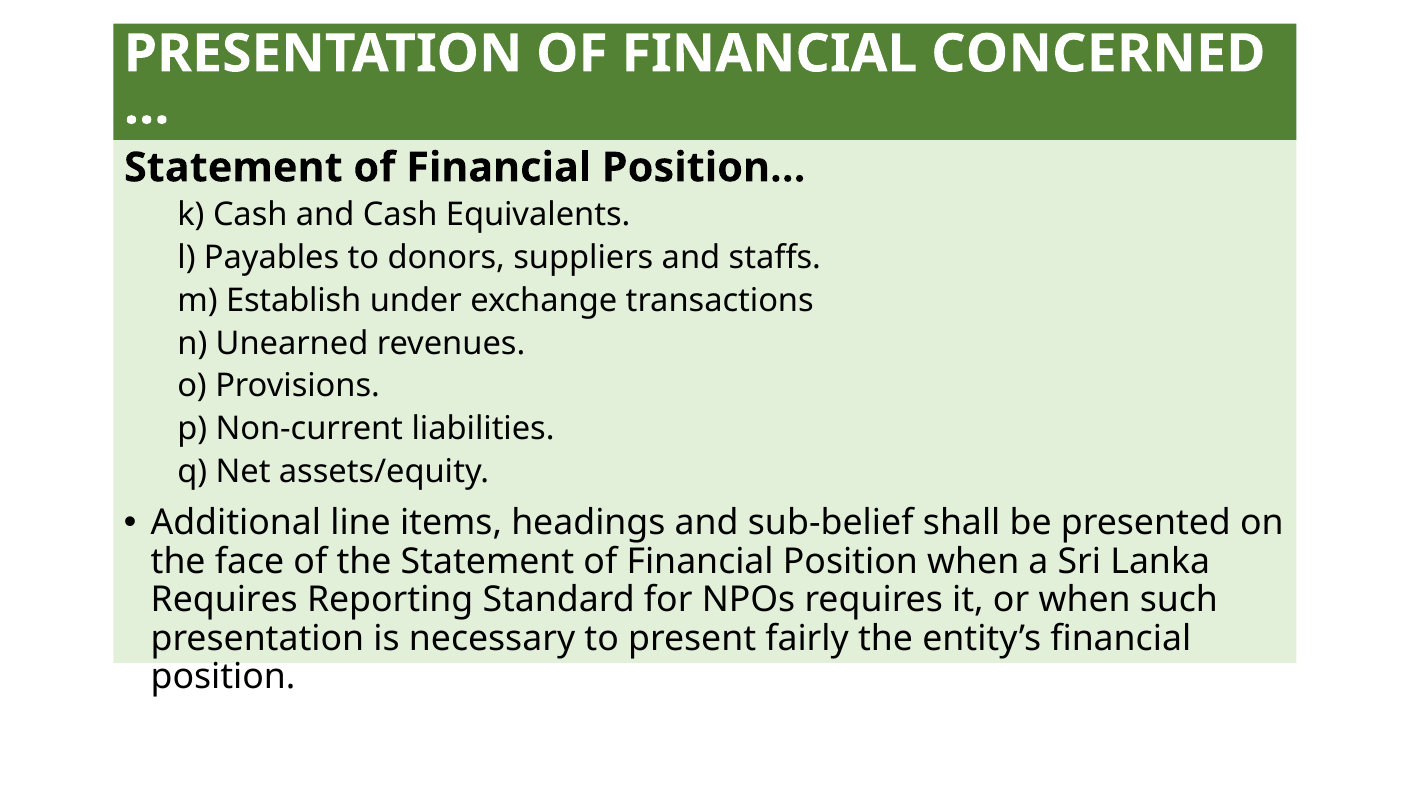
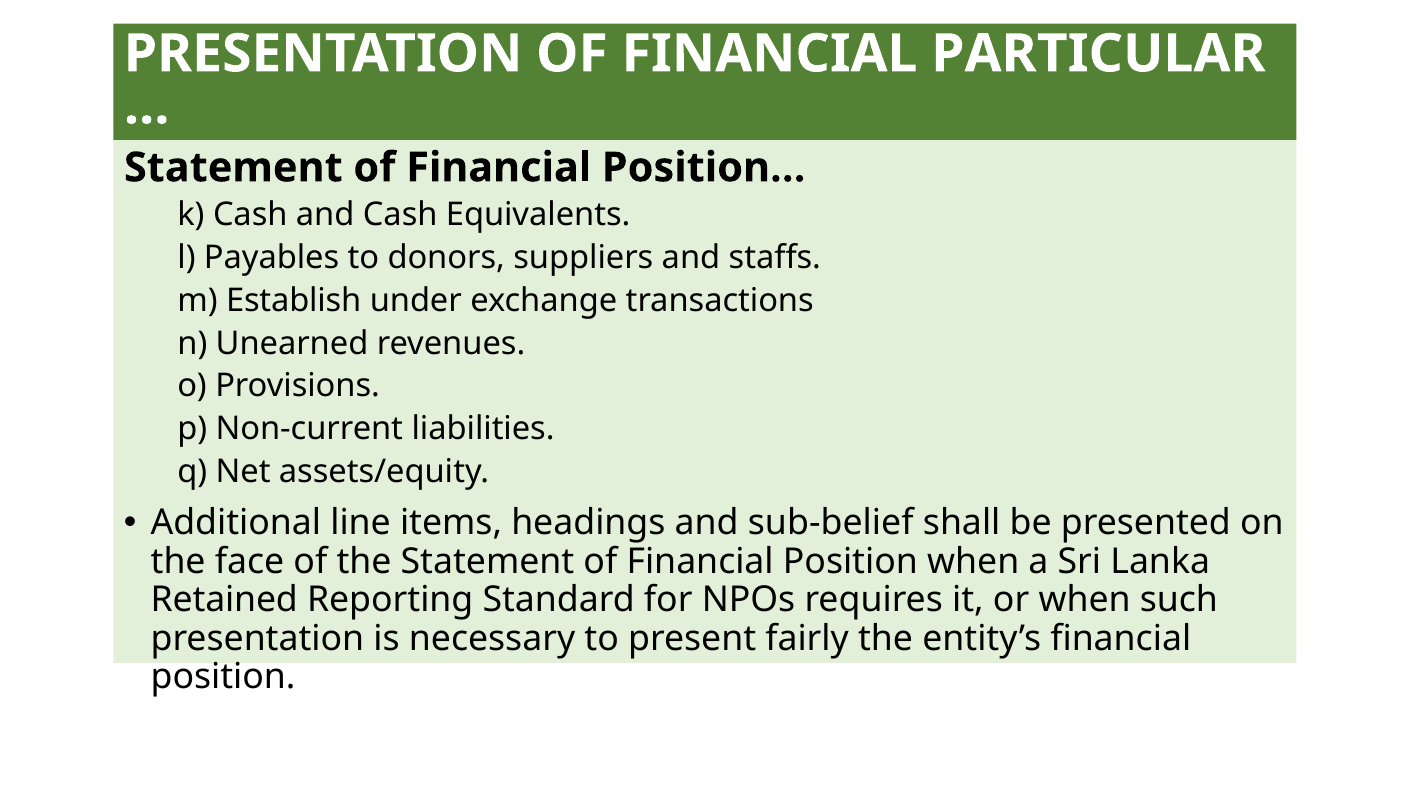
CONCERNED: CONCERNED -> PARTICULAR
Requires at (224, 600): Requires -> Retained
